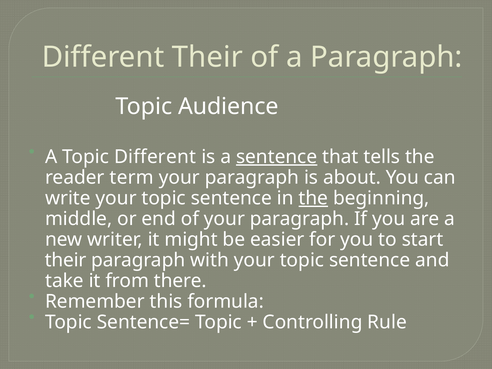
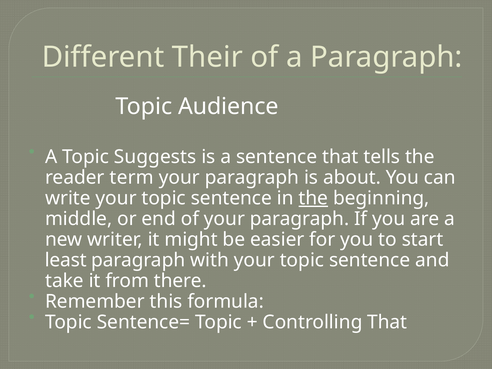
Topic Different: Different -> Suggests
sentence at (277, 157) underline: present -> none
their at (66, 260): their -> least
Controlling Rule: Rule -> That
